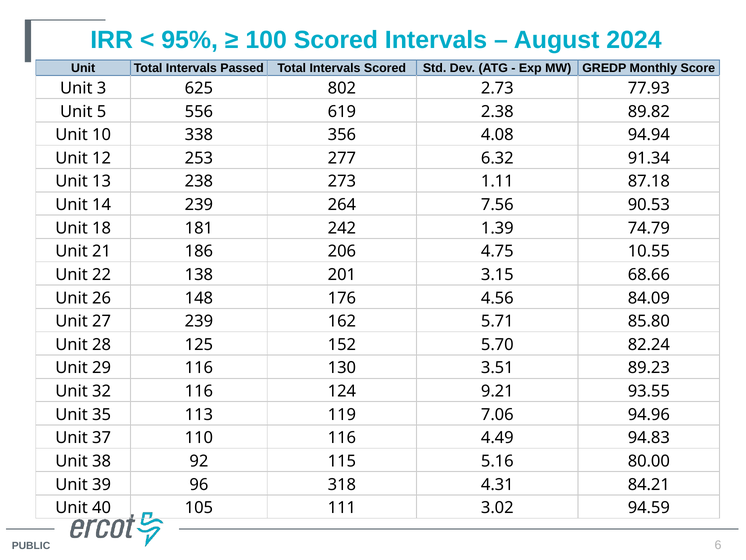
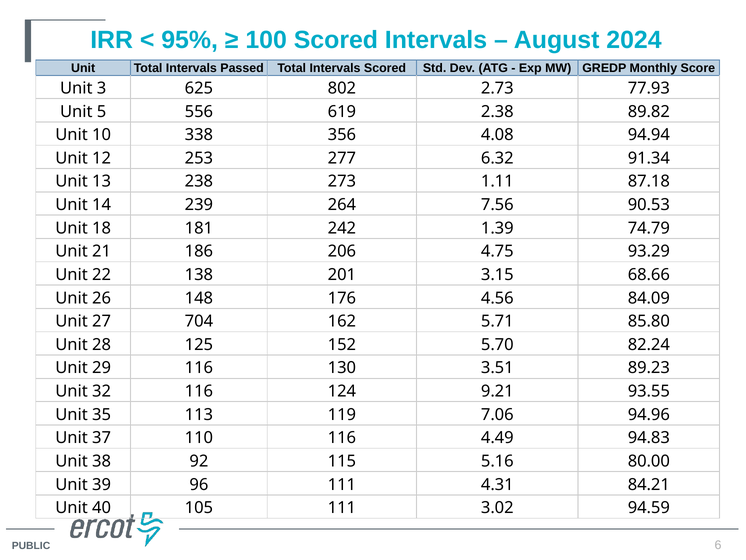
10.55: 10.55 -> 93.29
27 239: 239 -> 704
96 318: 318 -> 111
